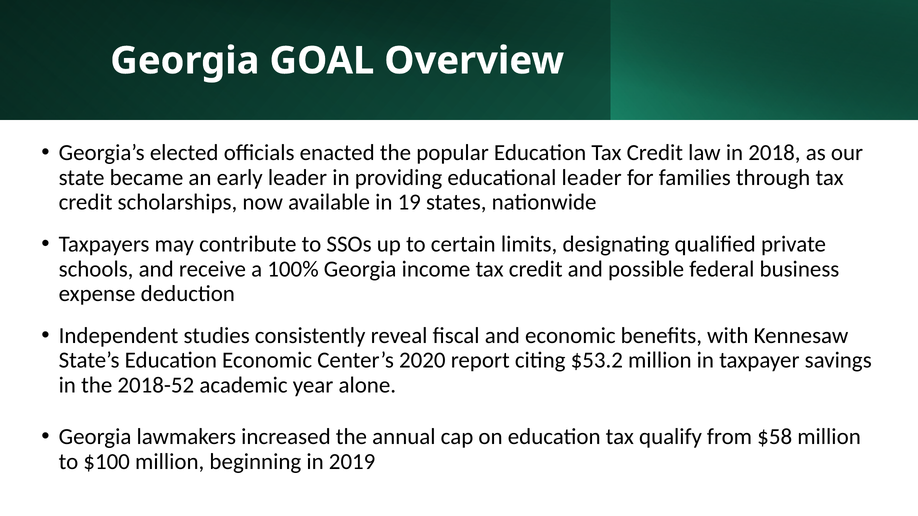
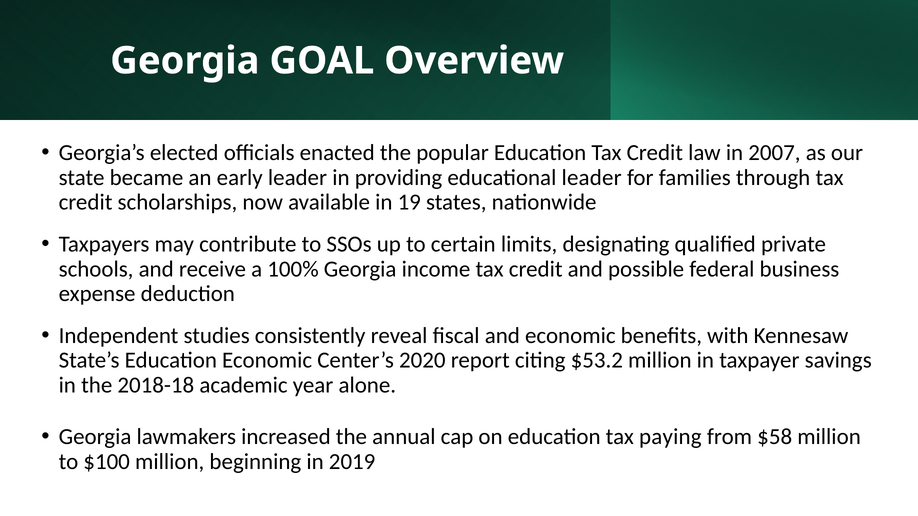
2018: 2018 -> 2007
2018-52: 2018-52 -> 2018-18
qualify: qualify -> paying
